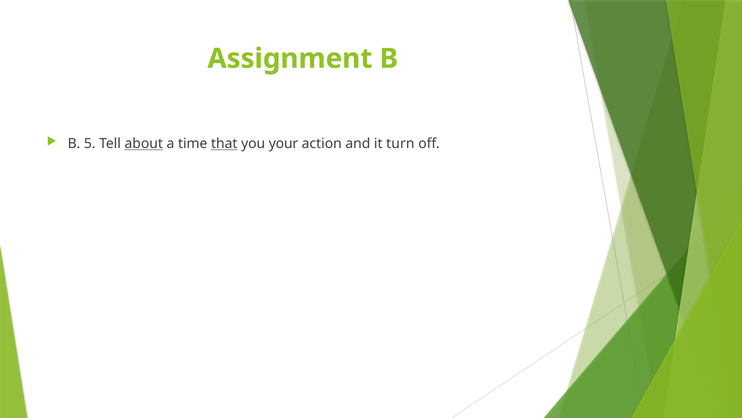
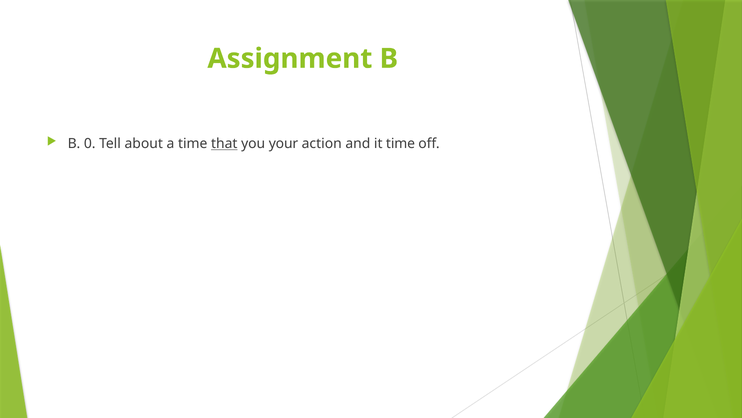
5: 5 -> 0
about underline: present -> none
it turn: turn -> time
